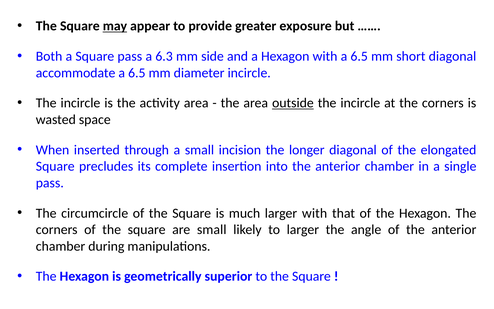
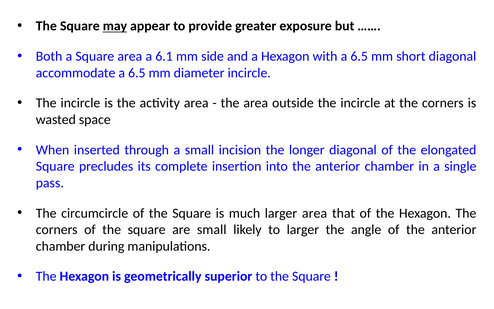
Square pass: pass -> area
6.3: 6.3 -> 6.1
outside underline: present -> none
larger with: with -> area
